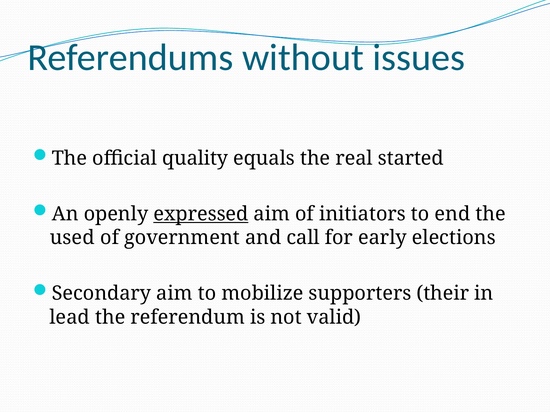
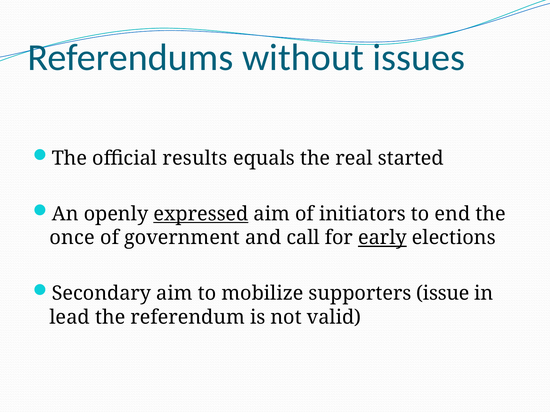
quality: quality -> results
used: used -> once
early underline: none -> present
their: their -> issue
